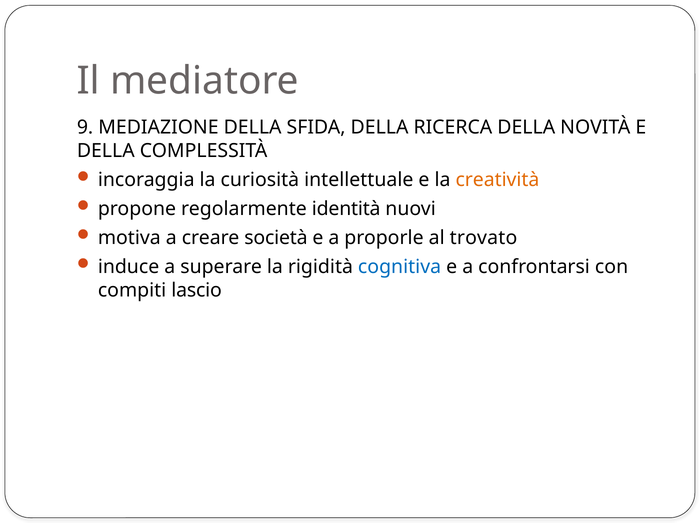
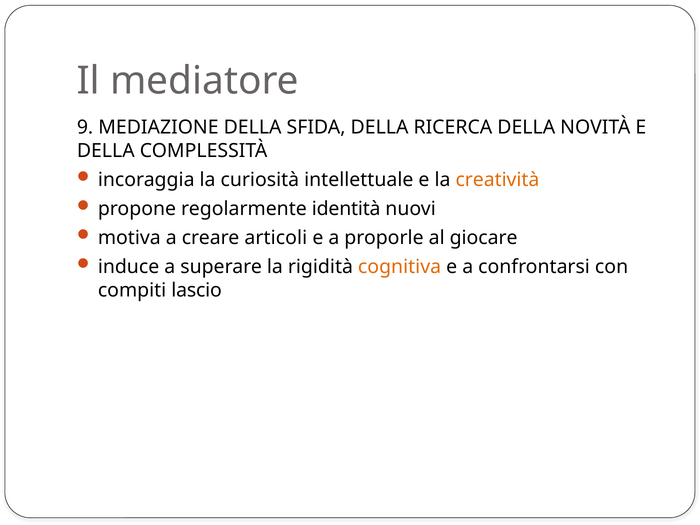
società: società -> articoli
trovato: trovato -> giocare
cognitiva colour: blue -> orange
